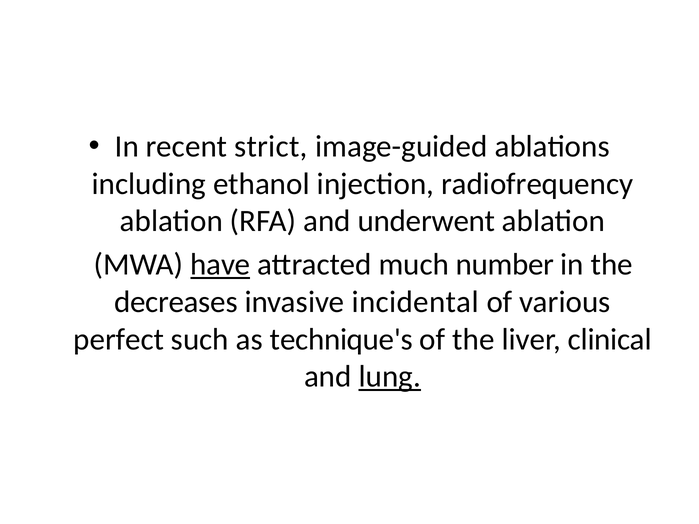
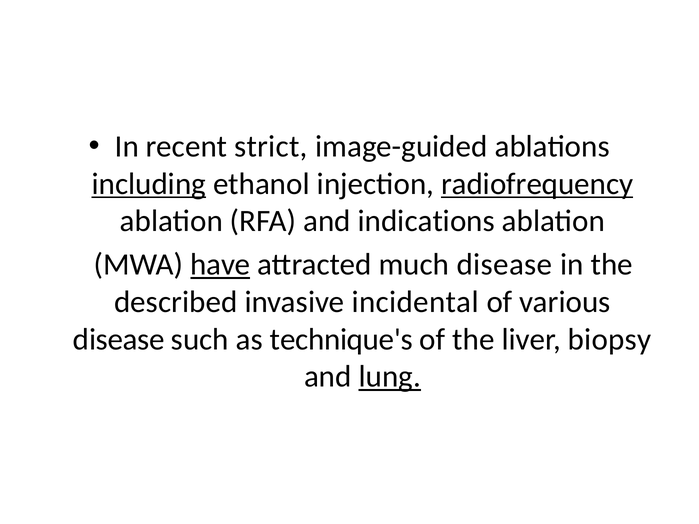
including underline: none -> present
radiofrequency underline: none -> present
underwent: underwent -> indications
much number: number -> disease
decreases: decreases -> described
perfect at (119, 339): perfect -> disease
clinical: clinical -> biopsy
